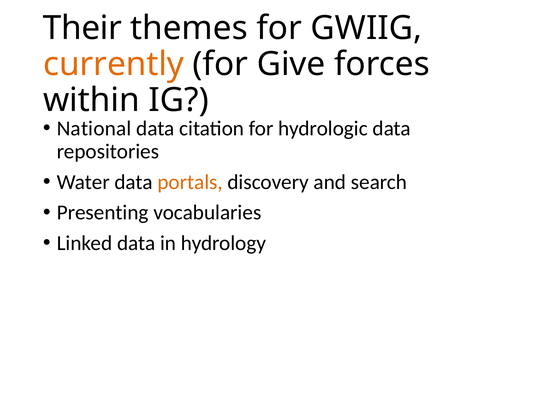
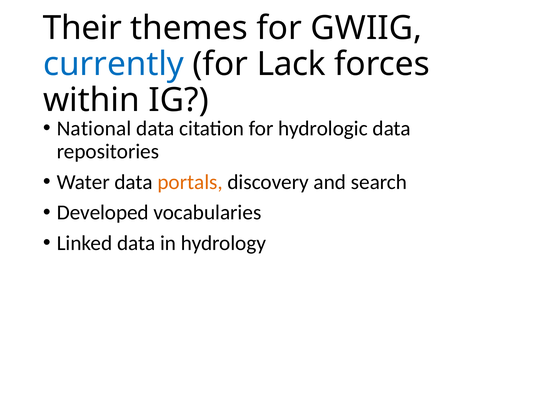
currently colour: orange -> blue
Give: Give -> Lack
Presenting: Presenting -> Developed
